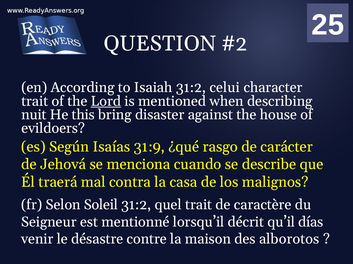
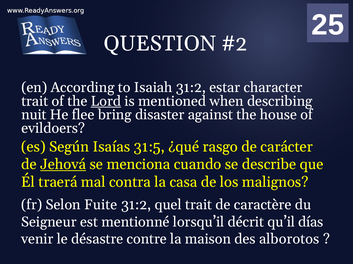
celui: celui -> estar
this: this -> flee
31:9: 31:9 -> 31:5
Jehová underline: none -> present
Soleil: Soleil -> Fuite
